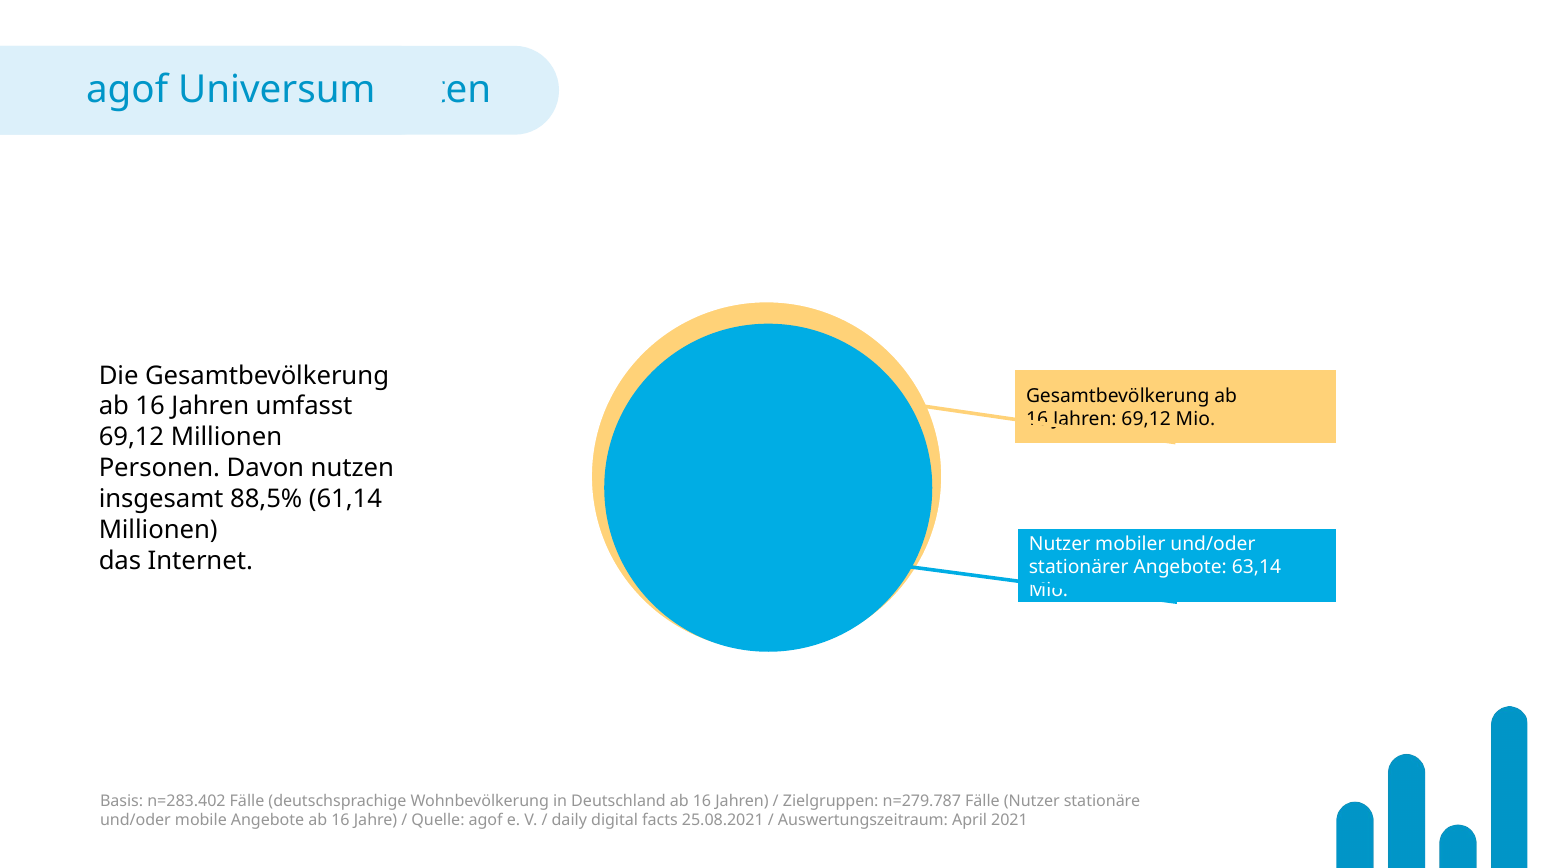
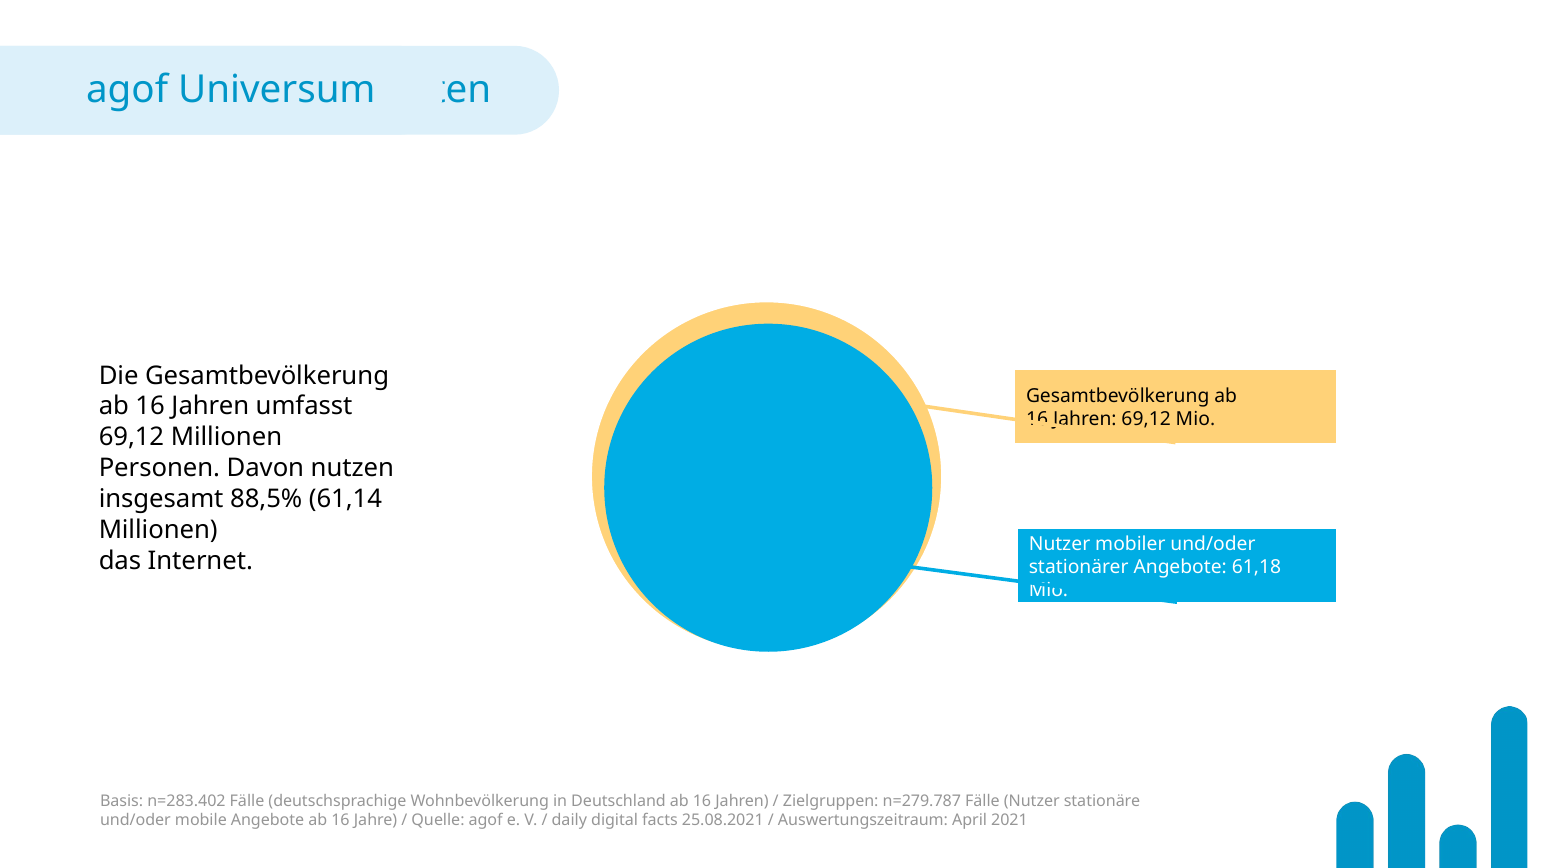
63,14: 63,14 -> 61,18
